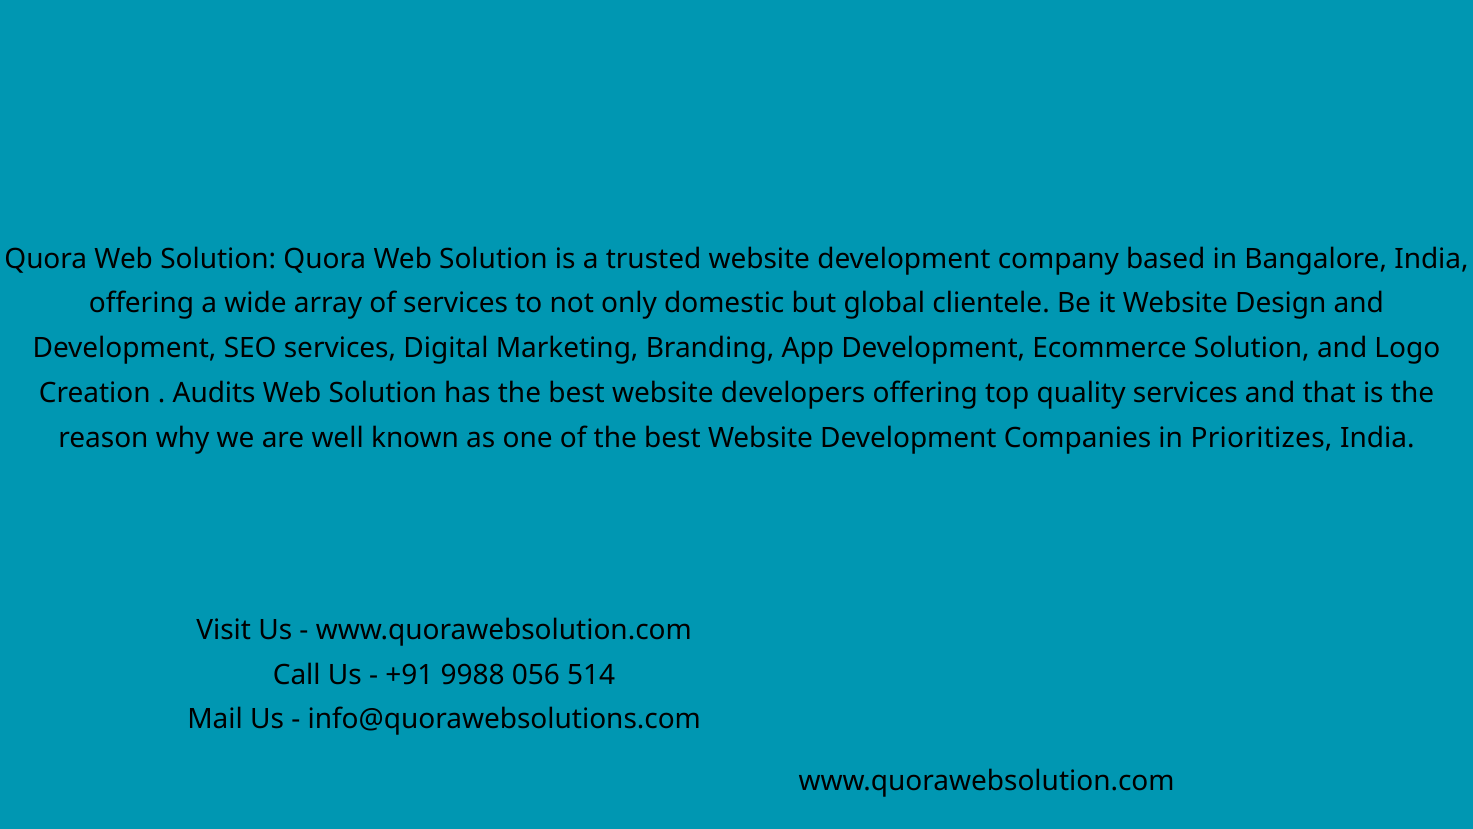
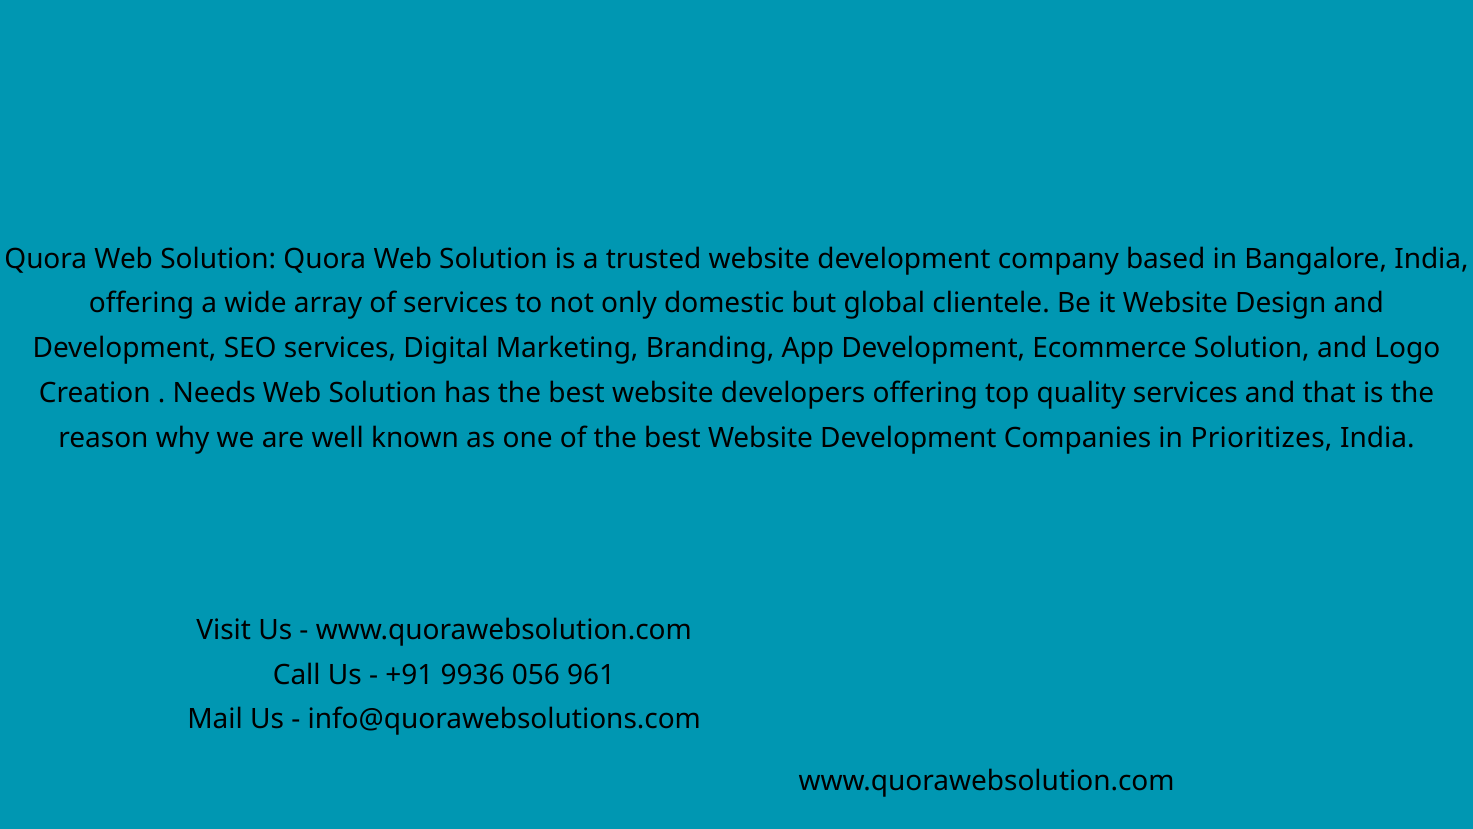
Audits: Audits -> Needs
9988: 9988 -> 9936
514: 514 -> 961
